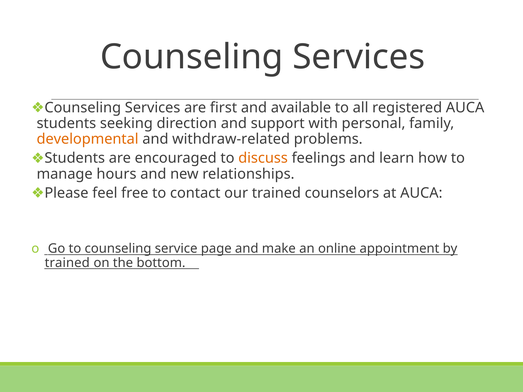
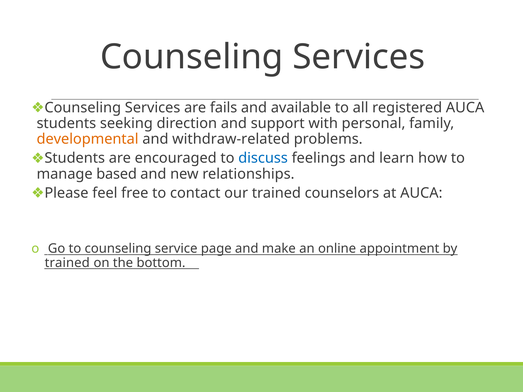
first: first -> fails
discuss colour: orange -> blue
hours: hours -> based
